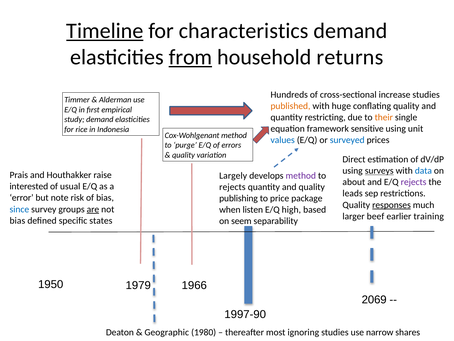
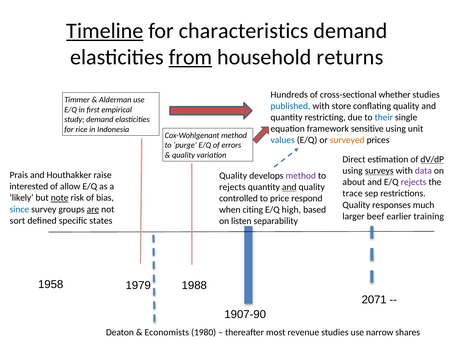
increase: increase -> whether
published colour: orange -> blue
huge: huge -> store
their colour: orange -> blue
surveyed colour: blue -> orange
dV/dP underline: none -> present
data colour: blue -> purple
Largely at (233, 175): Largely -> Quality
usual: usual -> allow
and at (289, 187) underline: none -> present
leads: leads -> trace
error: error -> likely
note underline: none -> present
publishing: publishing -> controlled
package: package -> respond
responses underline: present -> none
listen: listen -> citing
bias at (17, 220): bias -> sort
seem: seem -> listen
1950: 1950 -> 1958
1966: 1966 -> 1988
2069: 2069 -> 2071
1997-90: 1997-90 -> 1907-90
Geographic: Geographic -> Economists
ignoring: ignoring -> revenue
